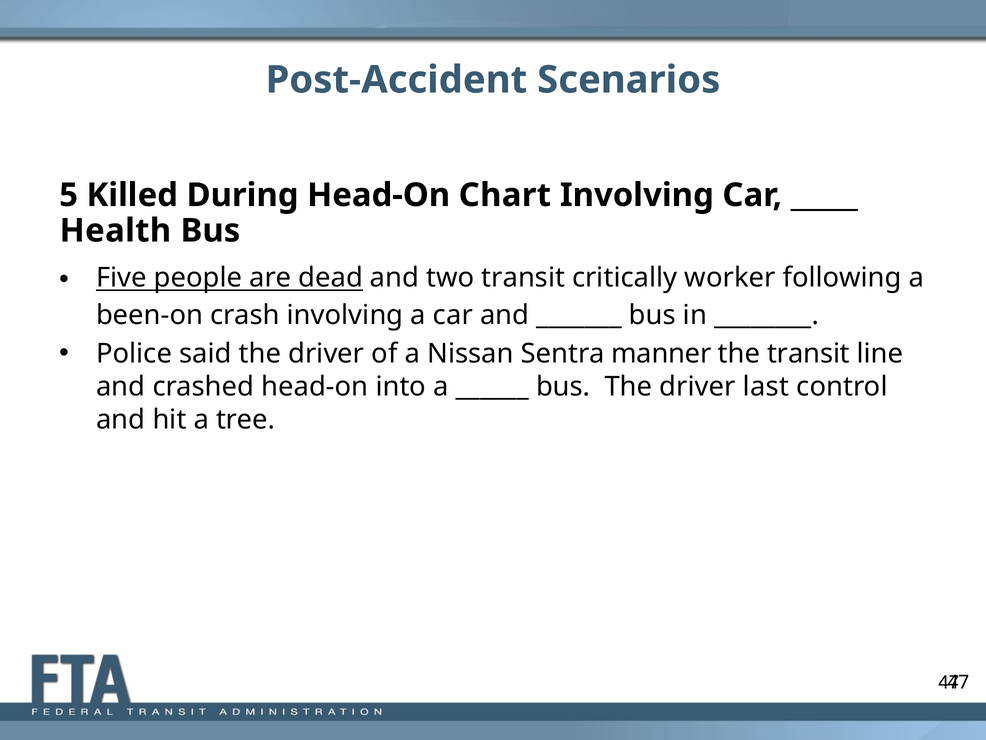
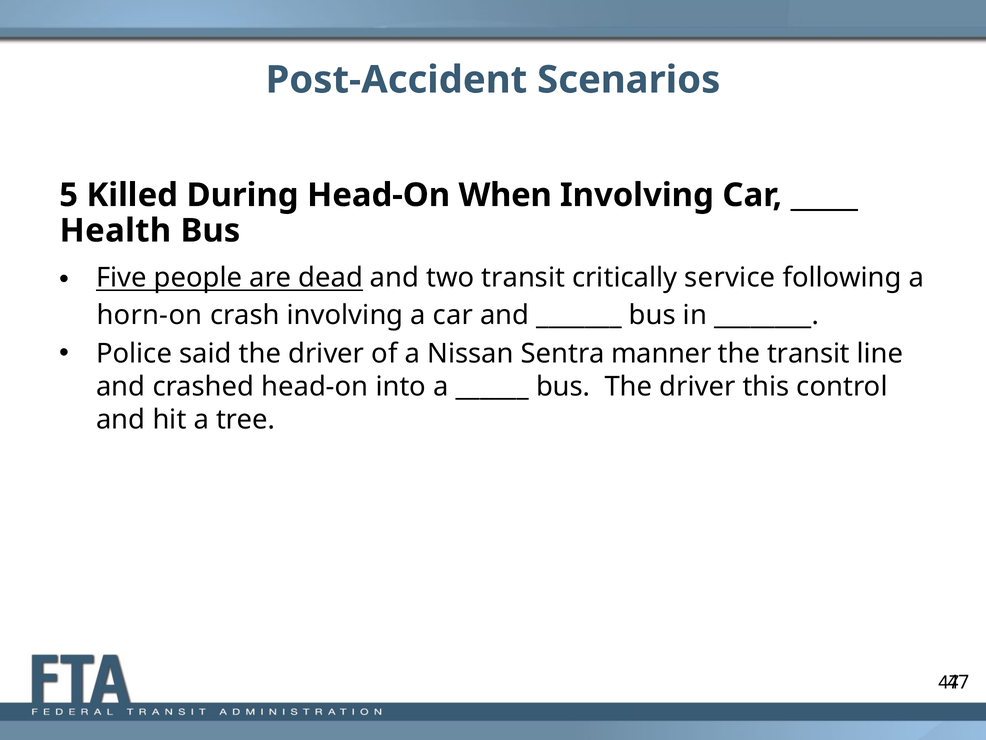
Chart: Chart -> When
worker: worker -> service
been-on: been-on -> horn-on
last: last -> this
